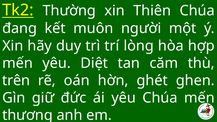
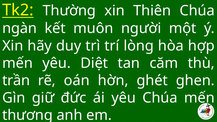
đang: đang -> ngàn
trên: trên -> trần
